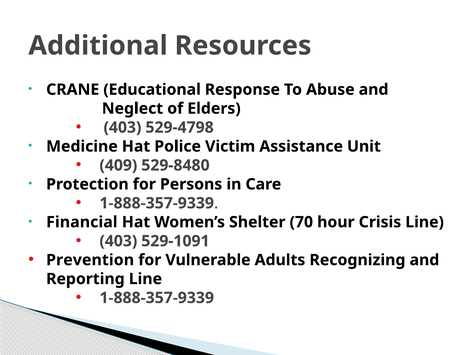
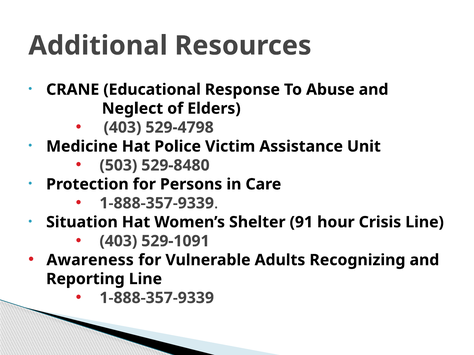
409: 409 -> 503
Financial: Financial -> Situation
70: 70 -> 91
Prevention: Prevention -> Awareness
